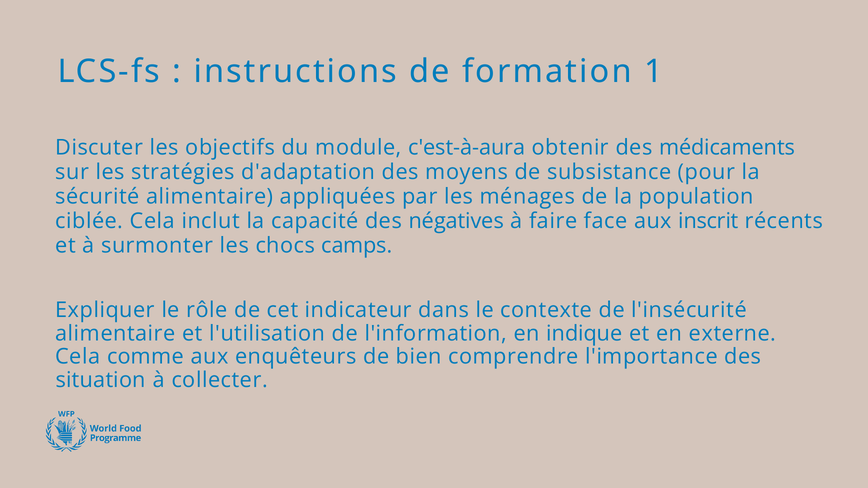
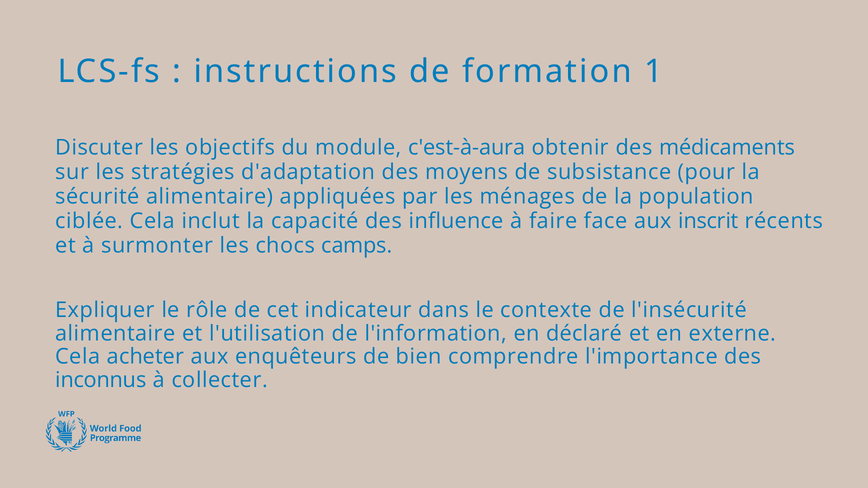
négatives: négatives -> influence
indique: indique -> déclaré
comme: comme -> acheter
situation: situation -> inconnus
